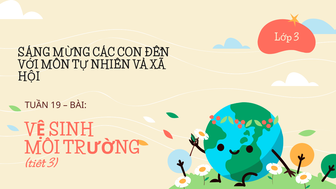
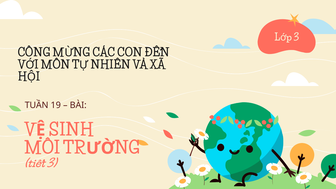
SÁNG: SÁNG -> CÔNG
